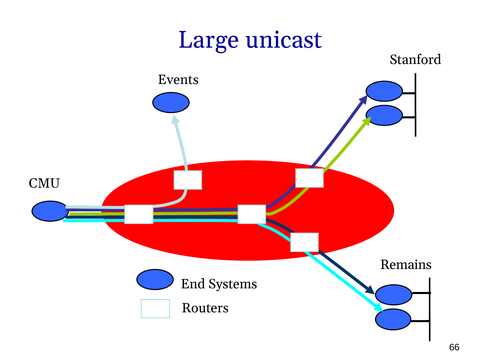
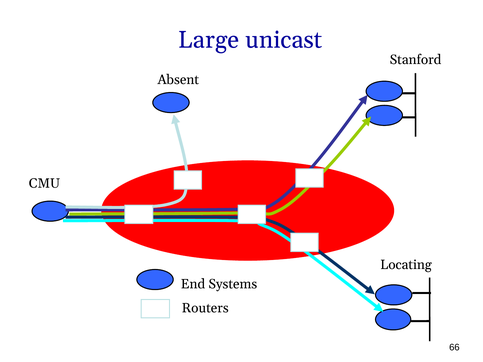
Events: Events -> Absent
Remains: Remains -> Locating
